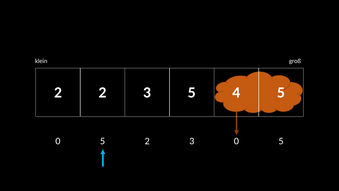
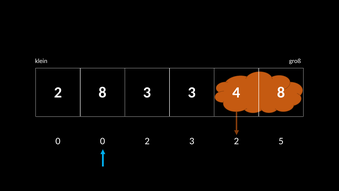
2 2: 2 -> 8
3 5: 5 -> 3
4 5: 5 -> 8
5 at (103, 141): 5 -> 0
3 0: 0 -> 2
